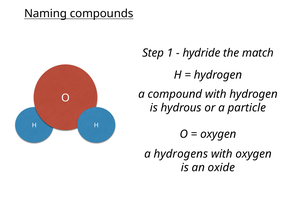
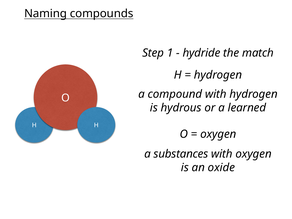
particle: particle -> learned
hydrogens: hydrogens -> substances
